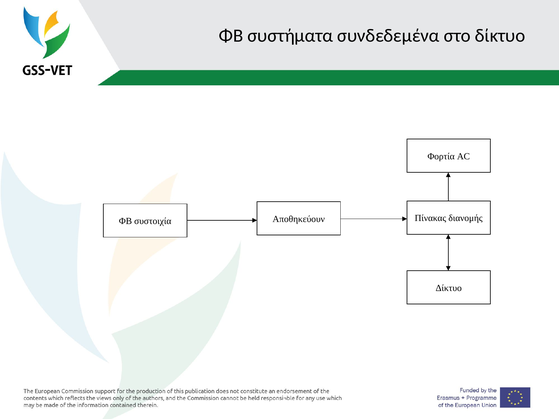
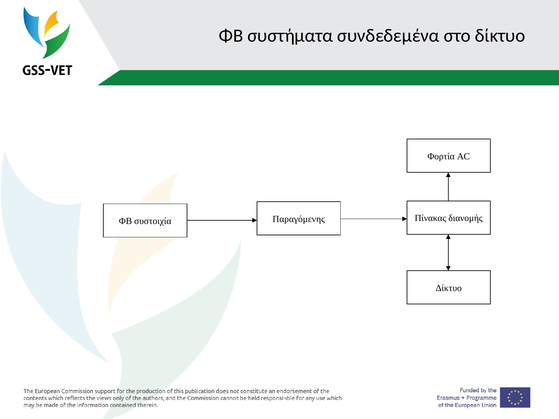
Αποθηκεύουν: Αποθηκεύουν -> Παραγόμενης
